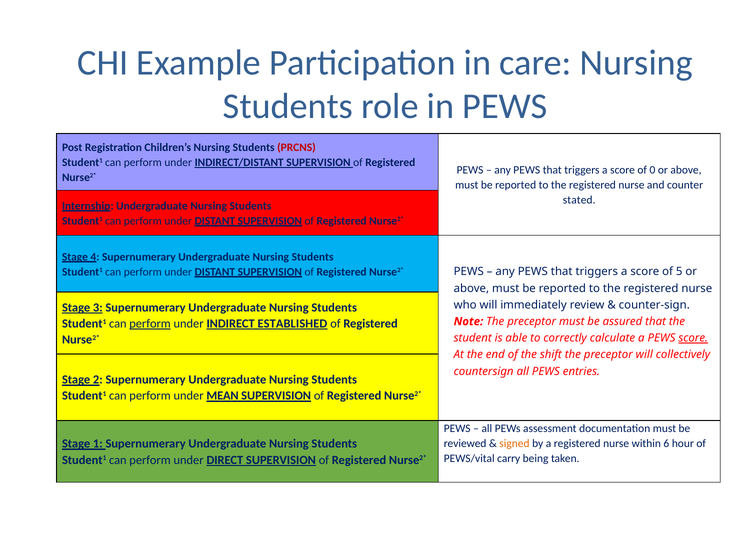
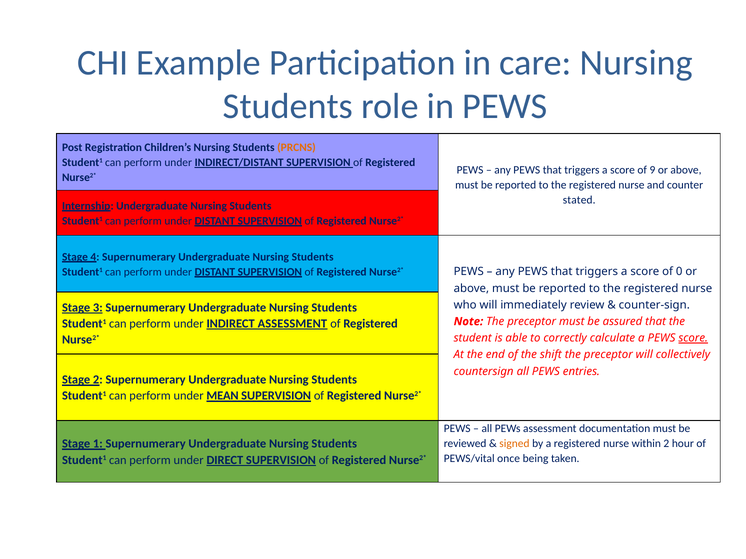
PRCNS colour: red -> orange
0: 0 -> 9
5: 5 -> 0
perform at (150, 324) underline: present -> none
INDIRECT ESTABLISHED: ESTABLISHED -> ASSESSMENT
within 6: 6 -> 2
carry: carry -> once
